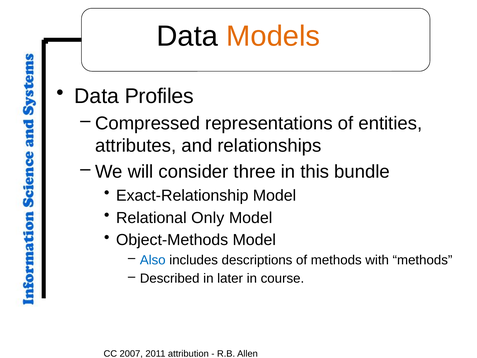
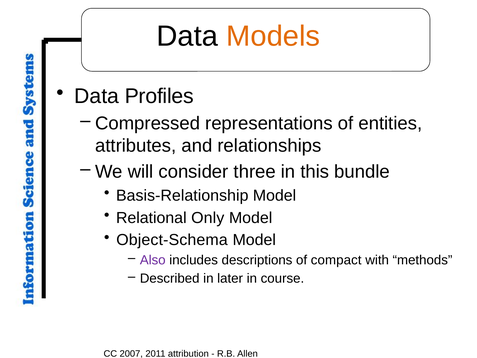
Exact-Relationship: Exact-Relationship -> Basis-Relationship
Object-Methods: Object-Methods -> Object-Schema
Also colour: blue -> purple
of methods: methods -> compact
